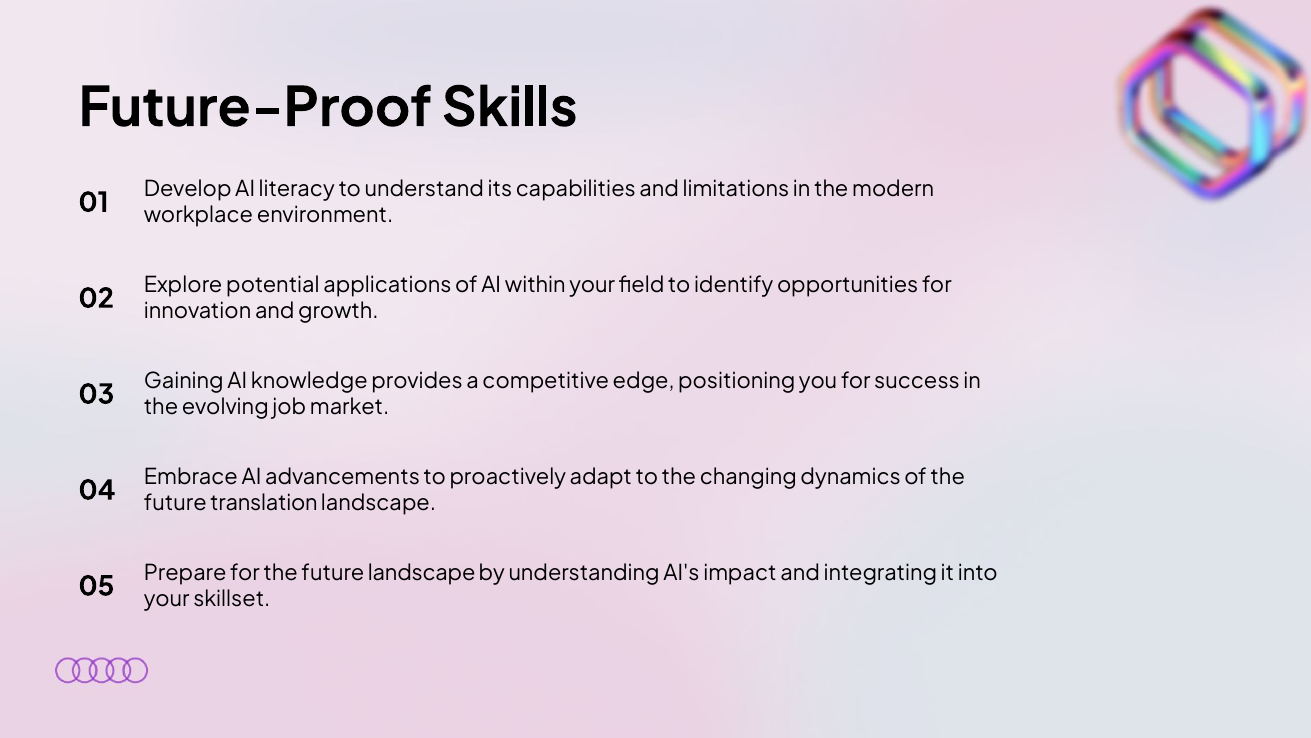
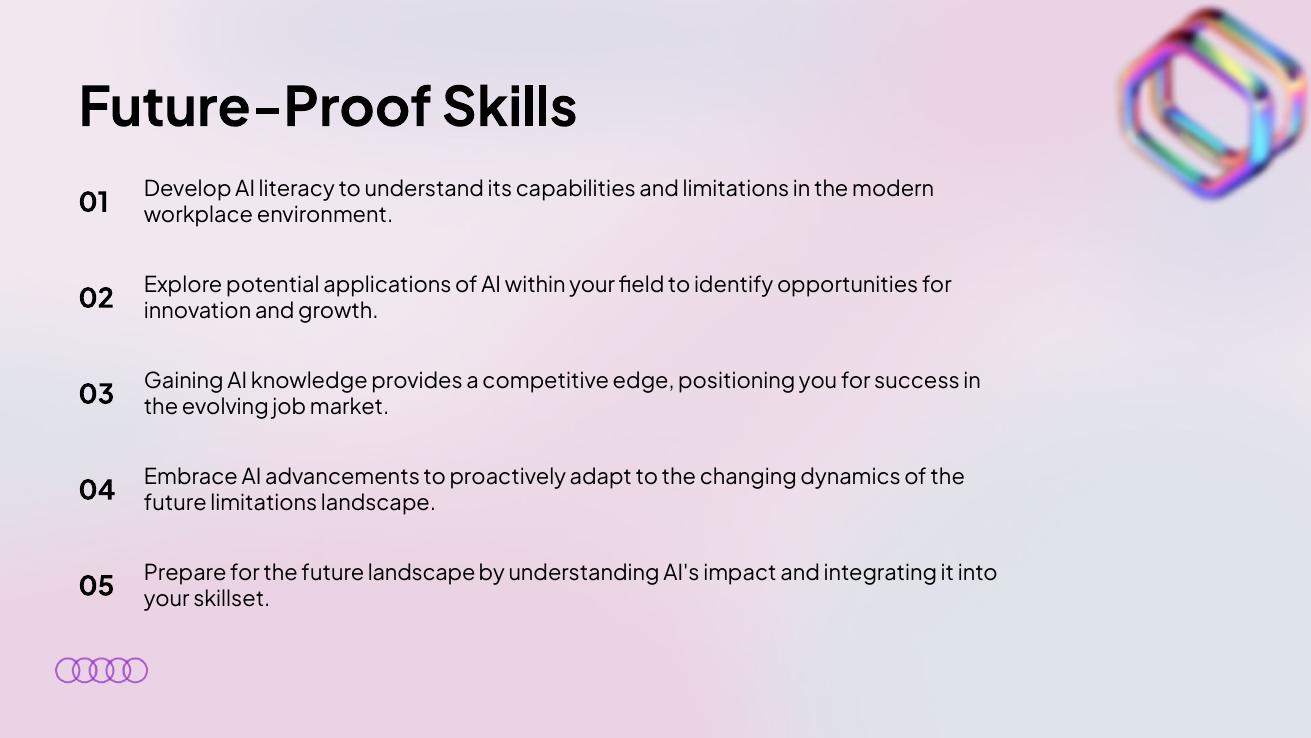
future translation: translation -> limitations
